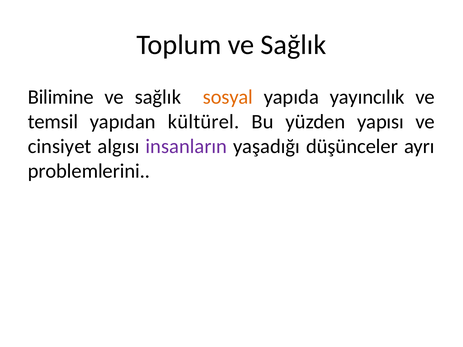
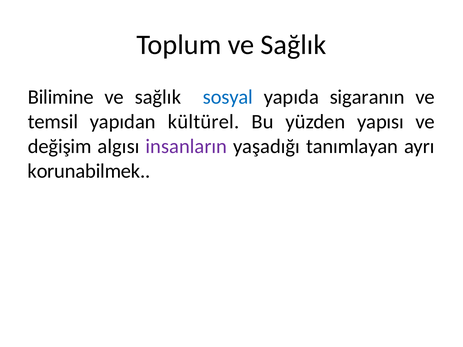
sosyal colour: orange -> blue
yayıncılık: yayıncılık -> sigaranın
cinsiyet: cinsiyet -> değişim
düşünceler: düşünceler -> tanımlayan
problemlerini: problemlerini -> korunabilmek
